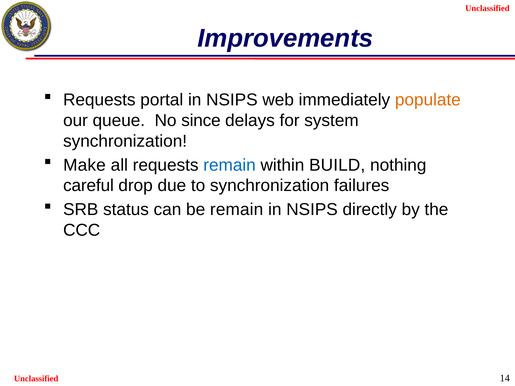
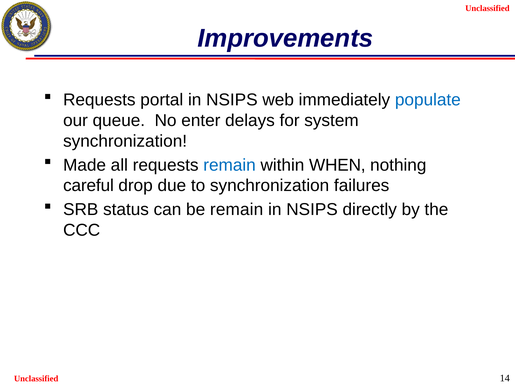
populate colour: orange -> blue
since: since -> enter
Make: Make -> Made
BUILD: BUILD -> WHEN
